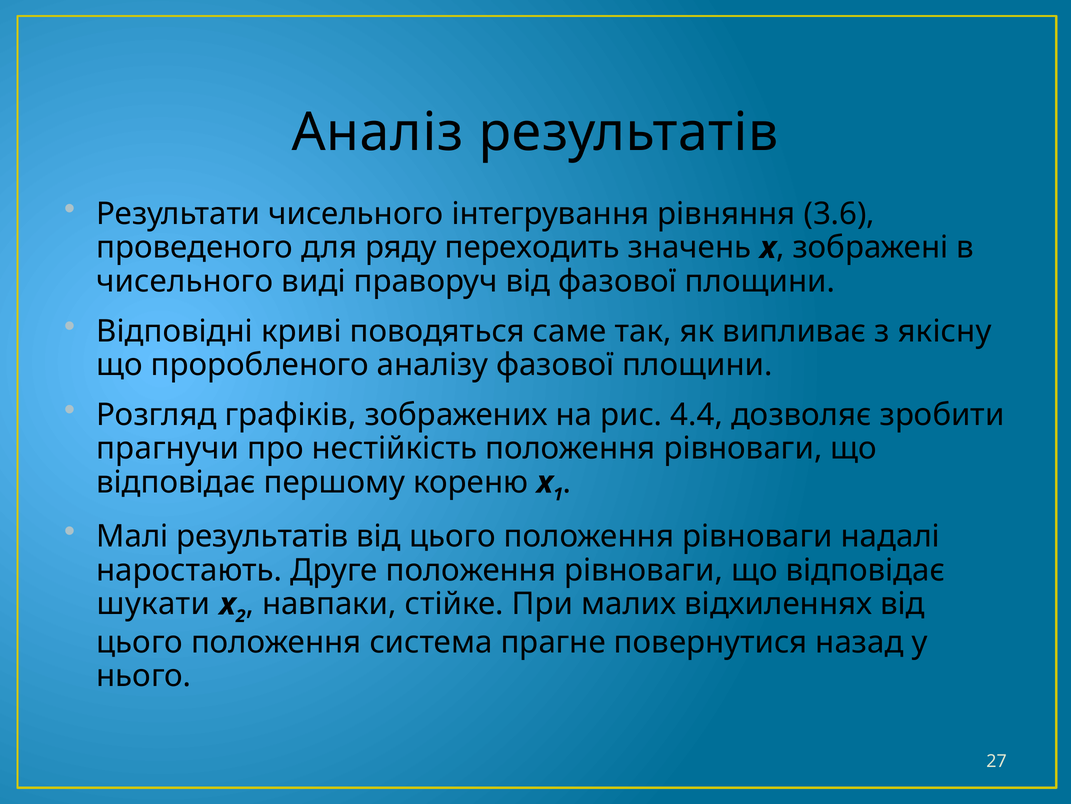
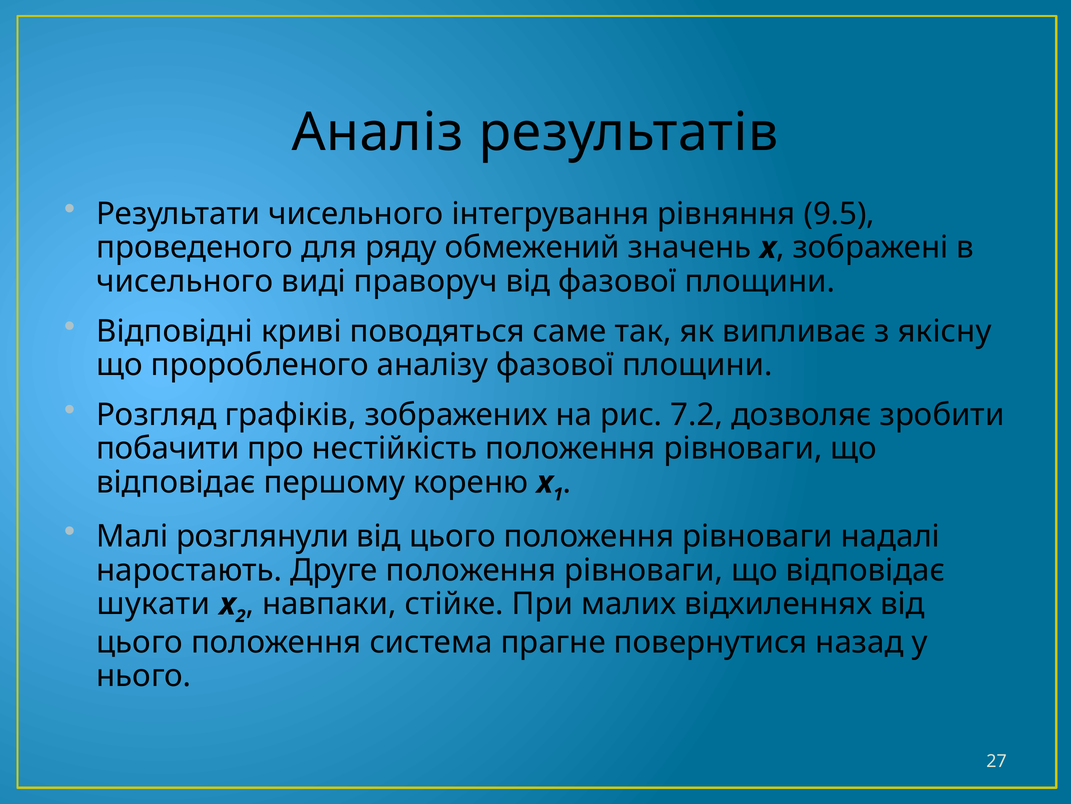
3.6: 3.6 -> 9.5
переходить: переходить -> обмежений
4.4: 4.4 -> 7.2
прагнучи: прагнучи -> побачити
Малі результатів: результатів -> розглянули
